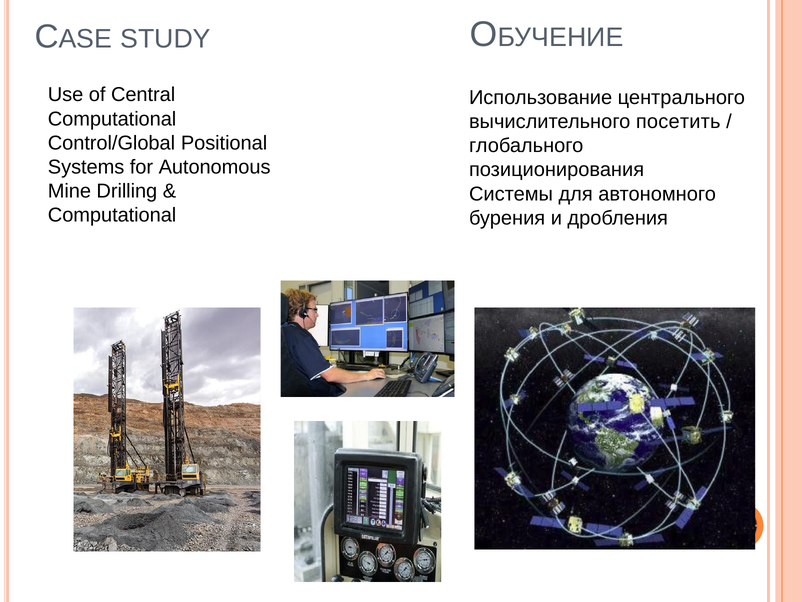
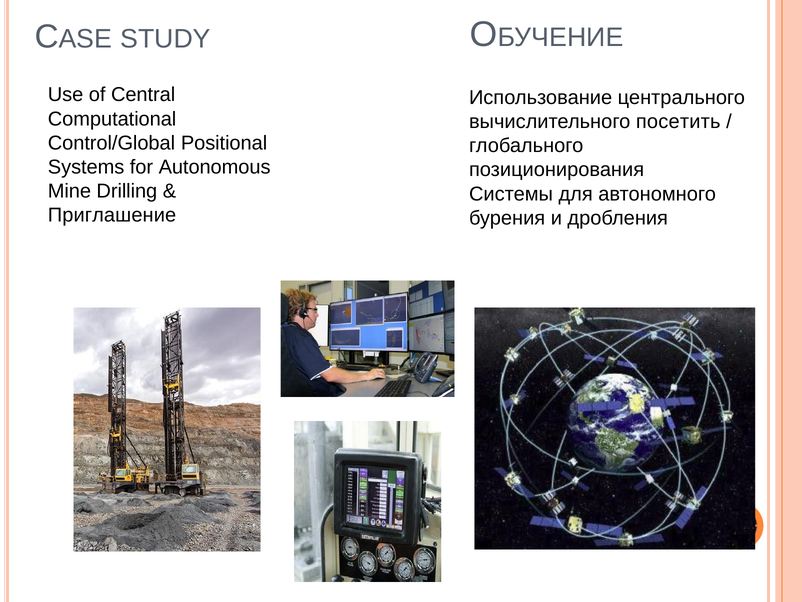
Computational at (112, 215): Computational -> Приглашение
